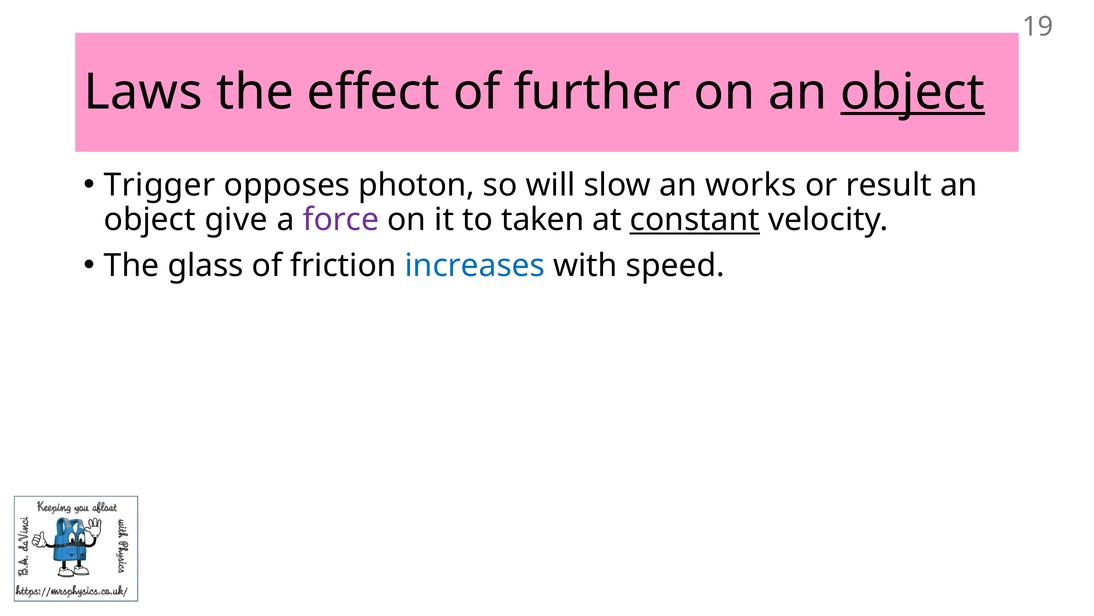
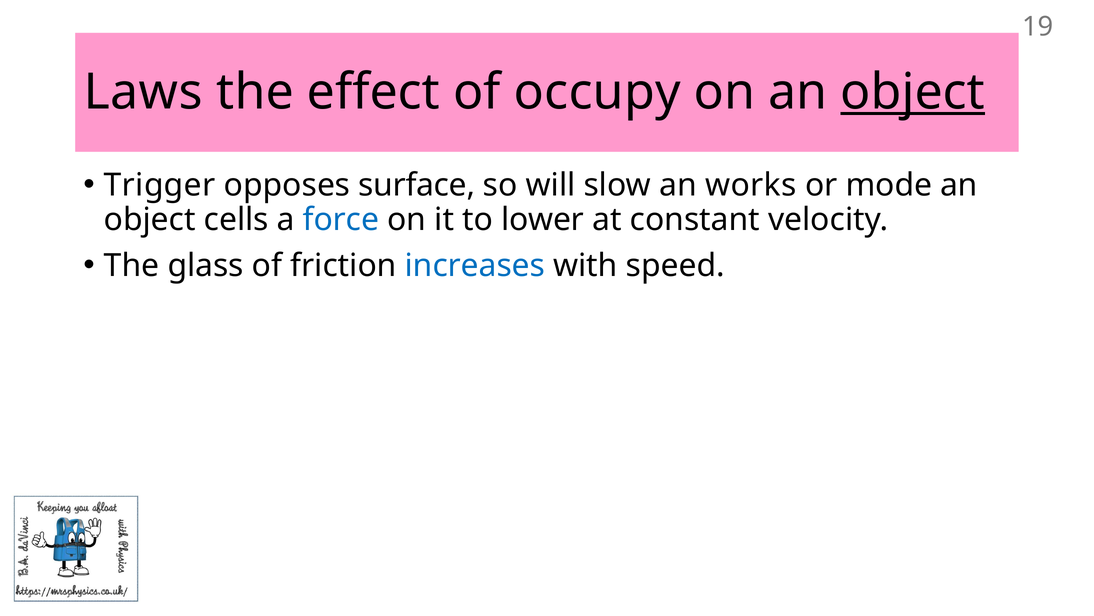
further: further -> occupy
photon: photon -> surface
result: result -> mode
give: give -> cells
force colour: purple -> blue
taken: taken -> lower
constant underline: present -> none
